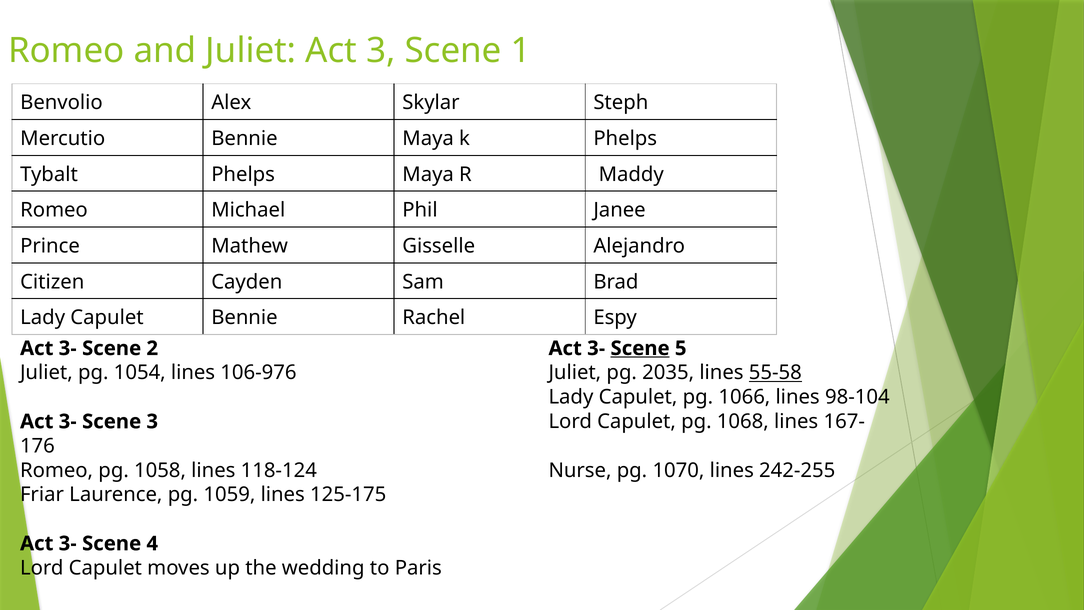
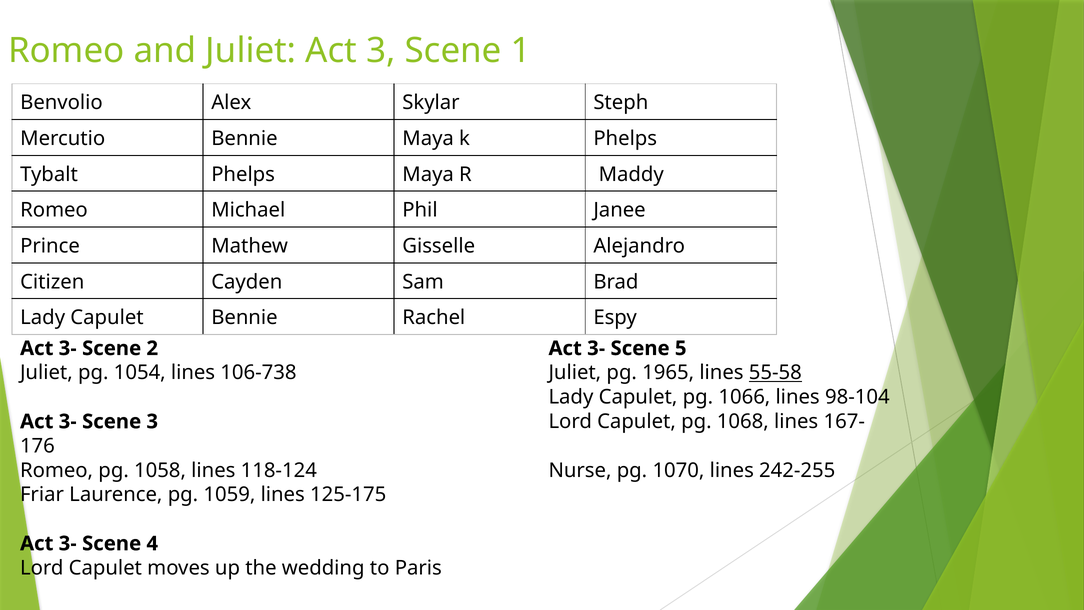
Scene at (640, 348) underline: present -> none
106-976: 106-976 -> 106-738
2035: 2035 -> 1965
